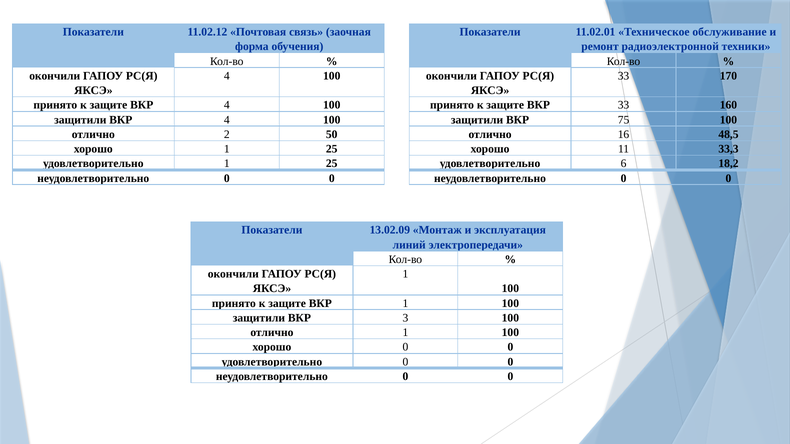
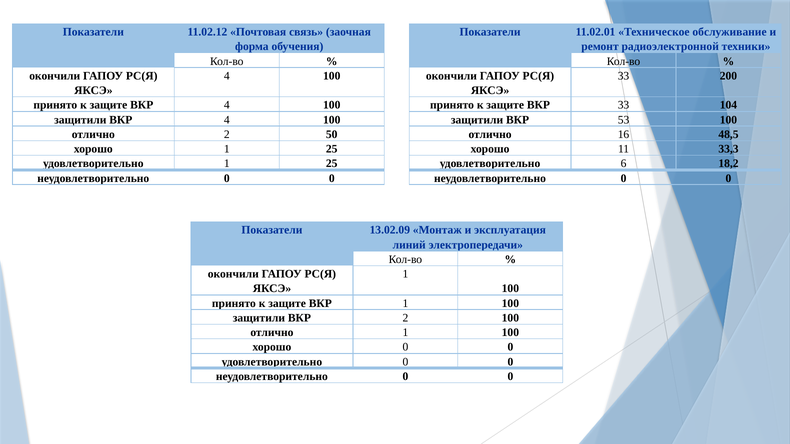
170: 170 -> 200
160: 160 -> 104
75: 75 -> 53
ВКР 3: 3 -> 2
